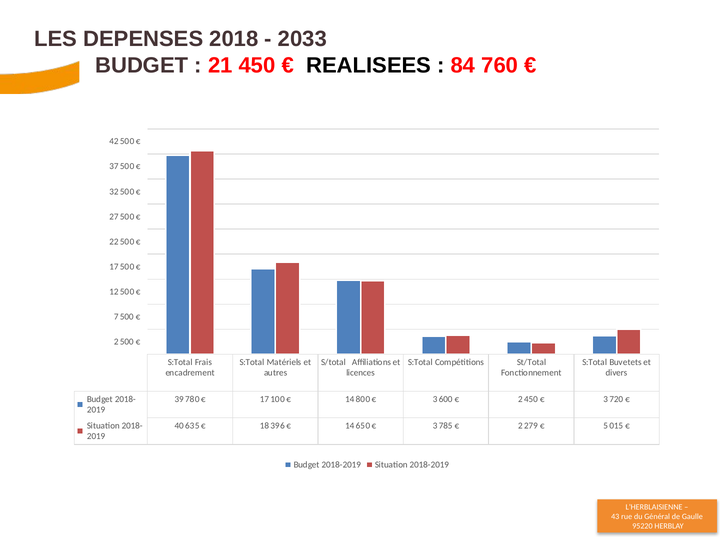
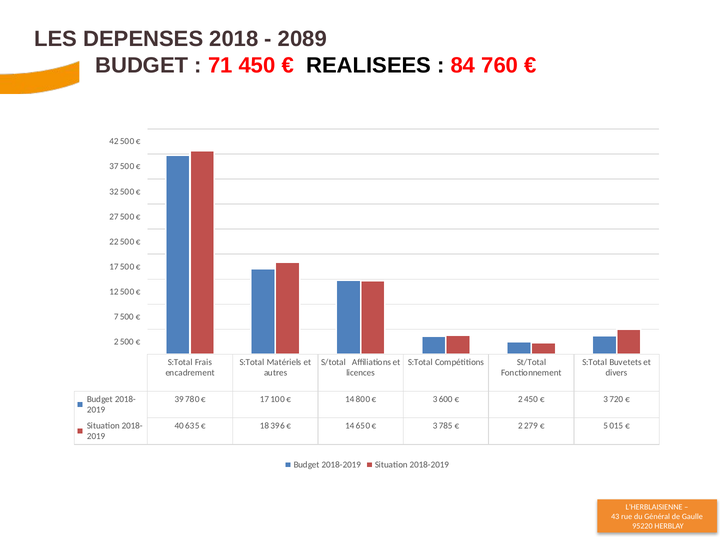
2033: 2033 -> 2089
21: 21 -> 71
